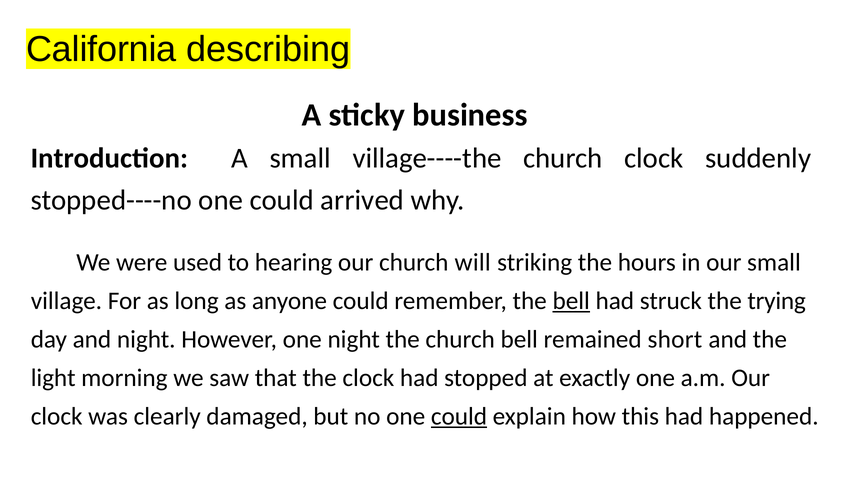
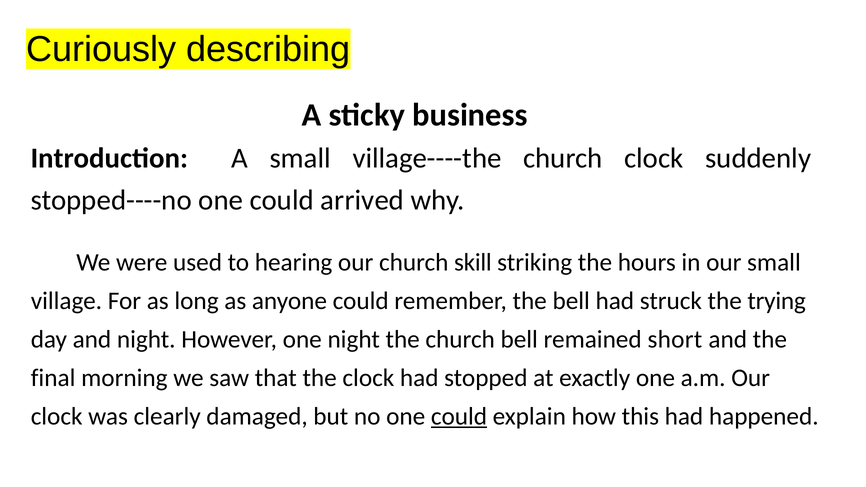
California: California -> Curiously
will: will -> skill
bell at (571, 301) underline: present -> none
light: light -> final
